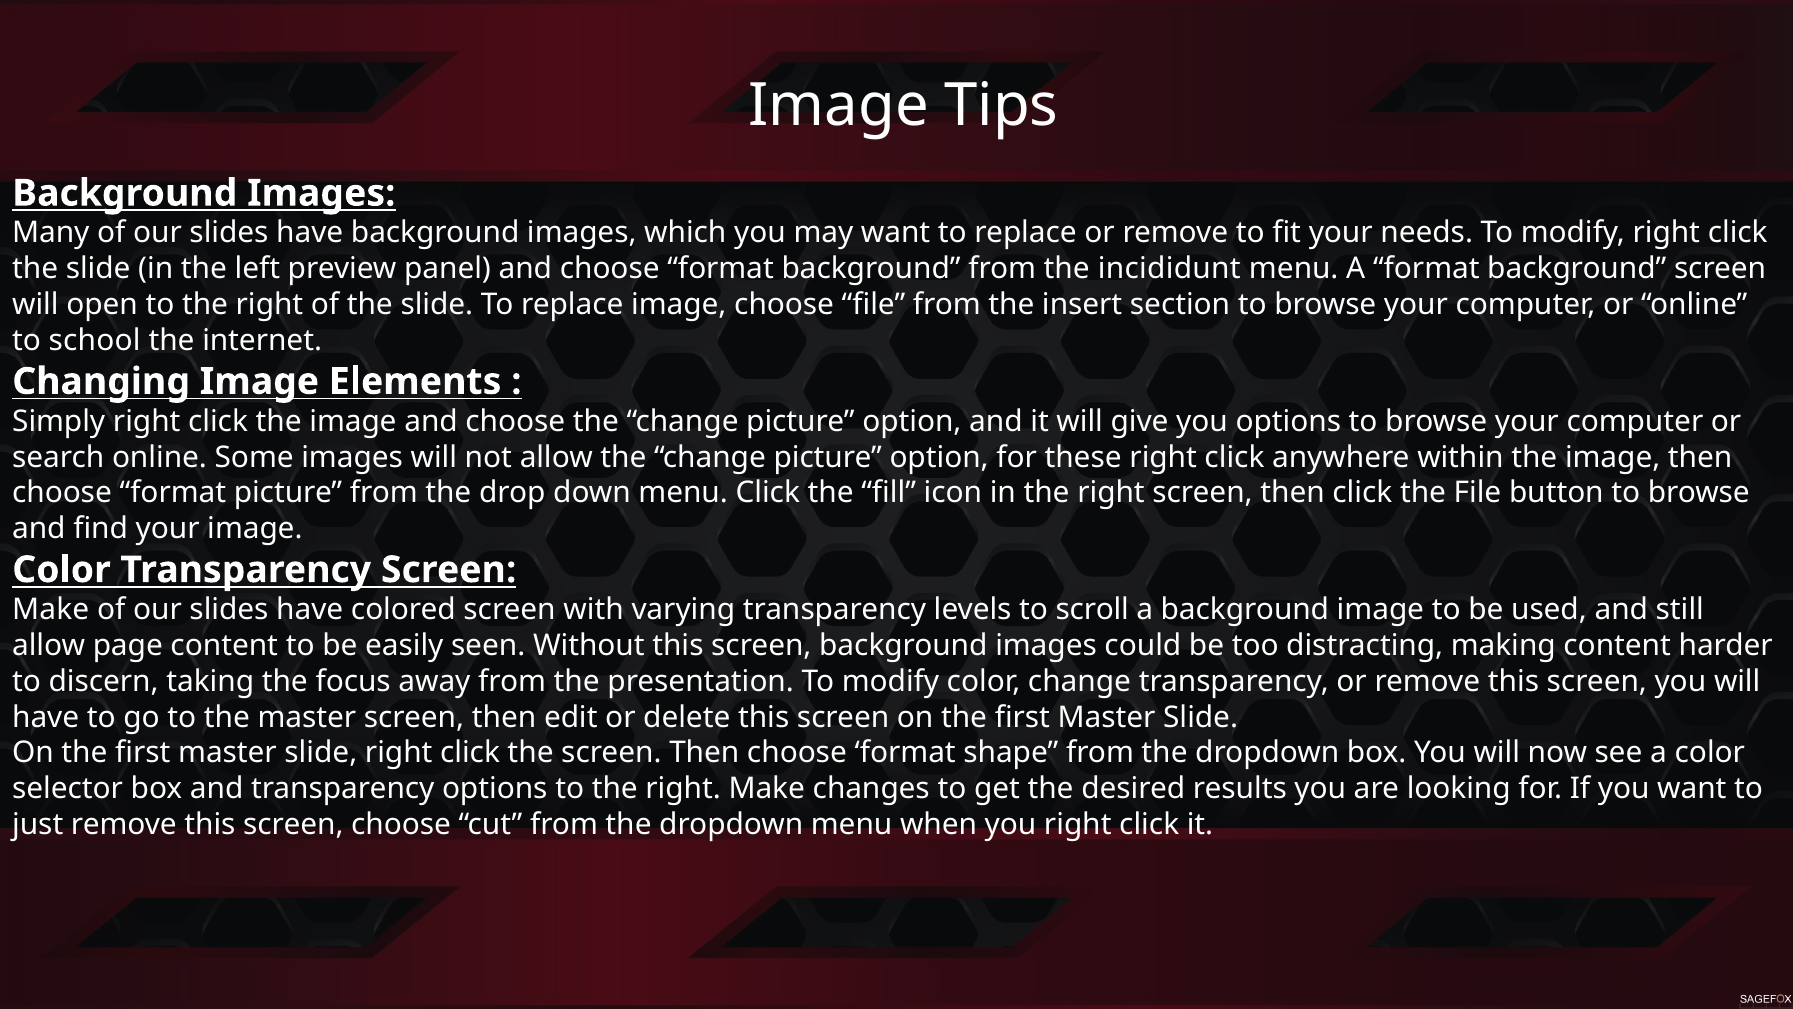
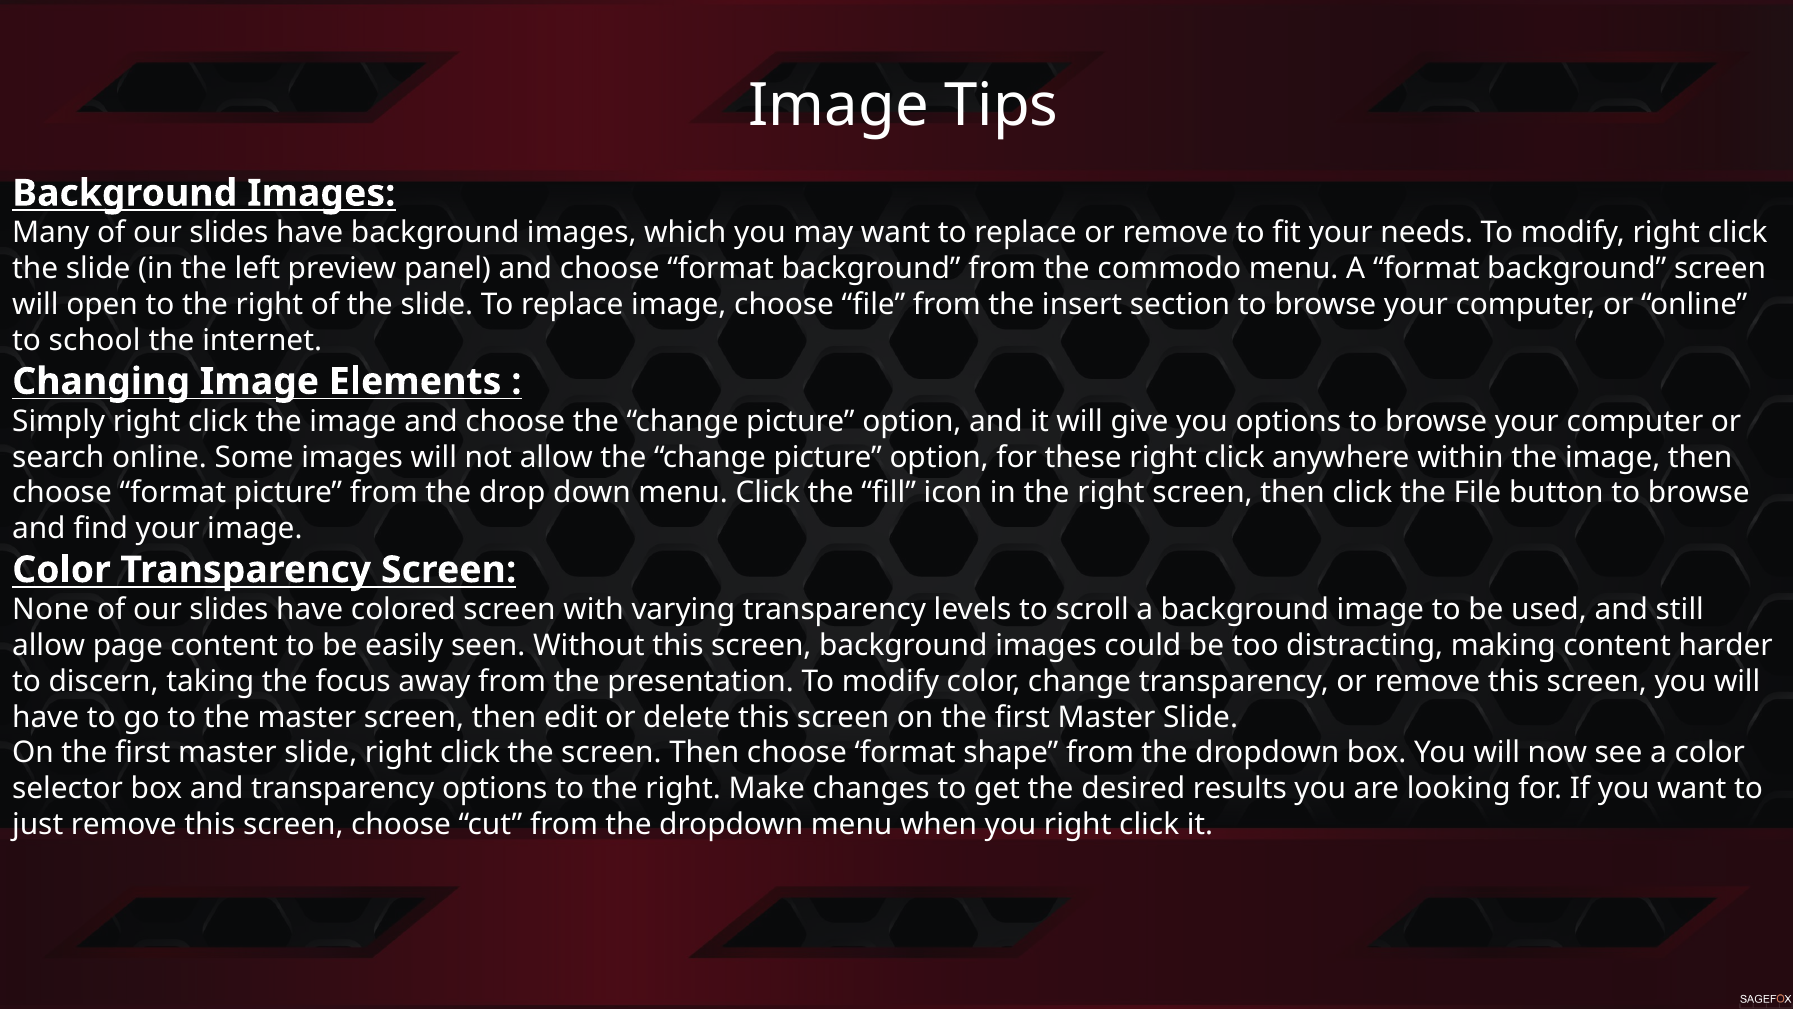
incididunt: incididunt -> commodo
Make at (51, 609): Make -> None
